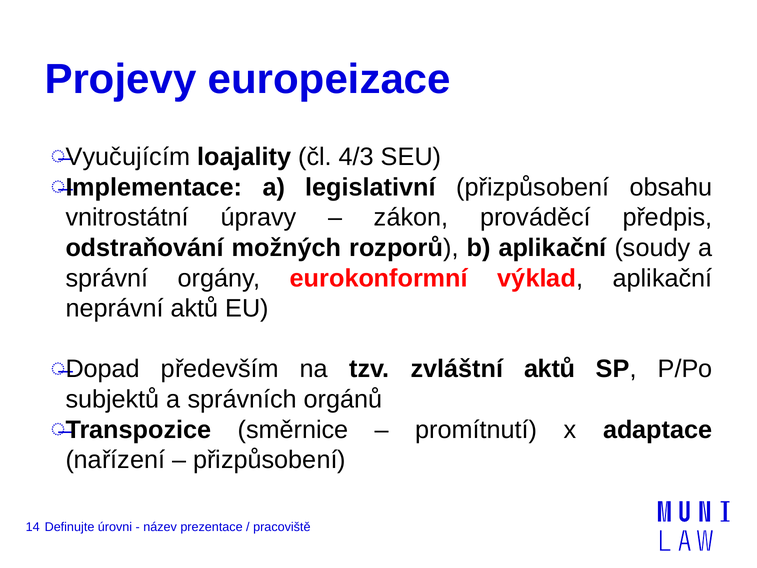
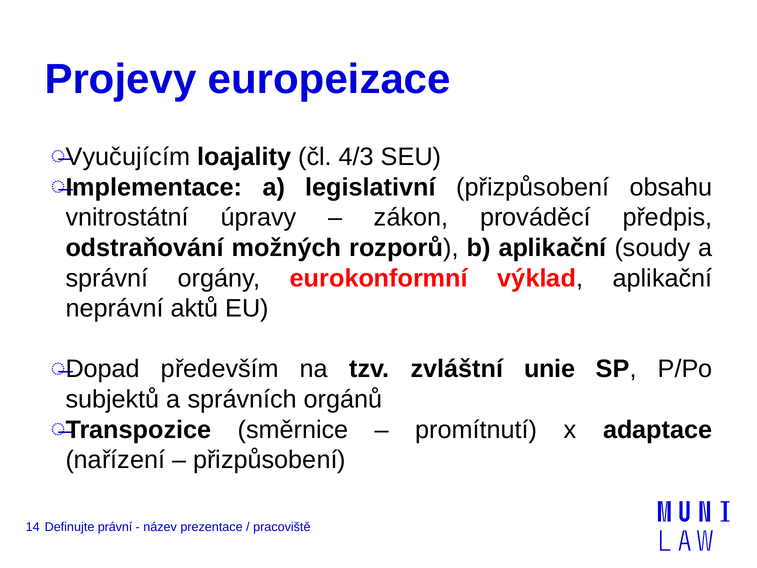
zvláštní aktů: aktů -> unie
úrovni: úrovni -> právní
